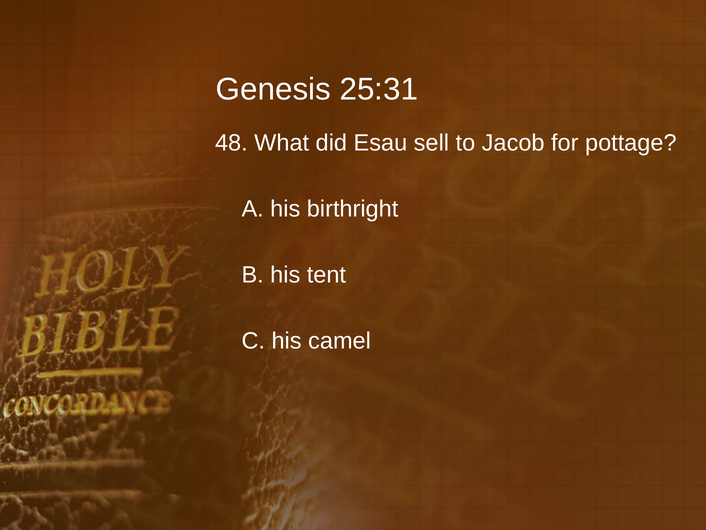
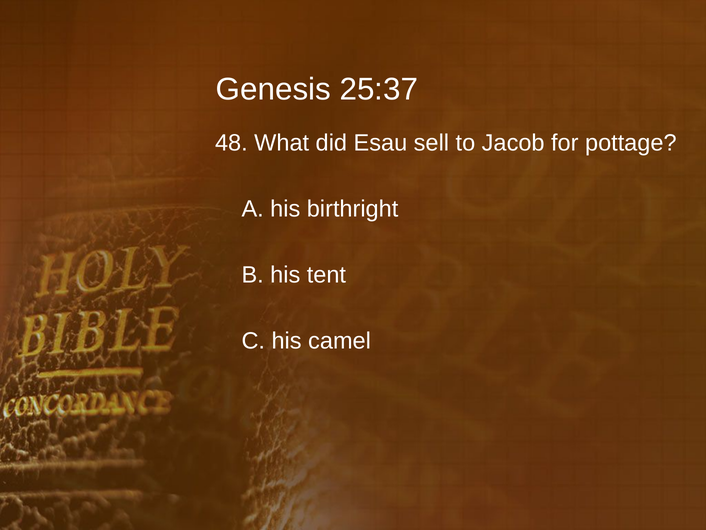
25:31: 25:31 -> 25:37
